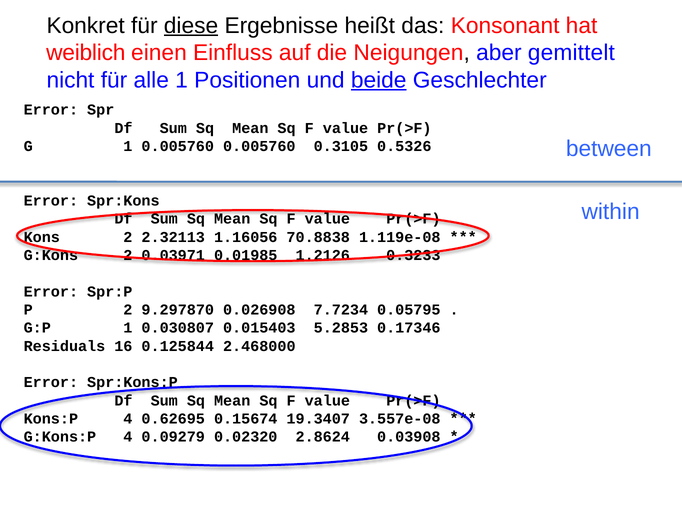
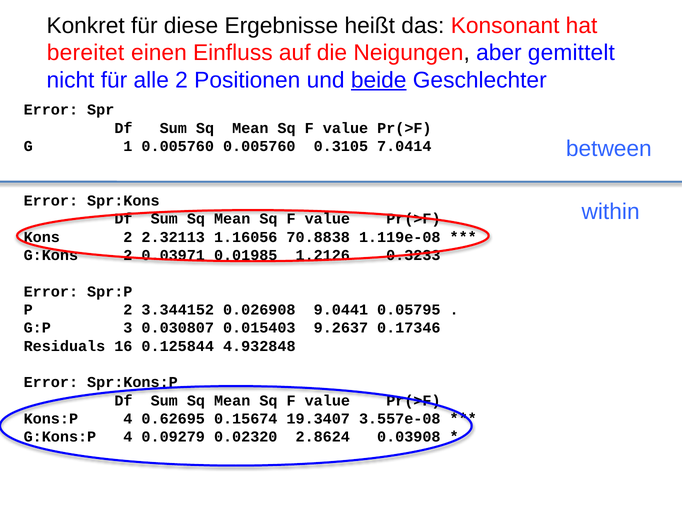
diese underline: present -> none
weiblich: weiblich -> bereitet
alle 1: 1 -> 2
0.5326: 0.5326 -> 7.0414
9.297870: 9.297870 -> 3.344152
7.7234: 7.7234 -> 9.0441
G:P 1: 1 -> 3
5.2853: 5.2853 -> 9.2637
2.468000: 2.468000 -> 4.932848
